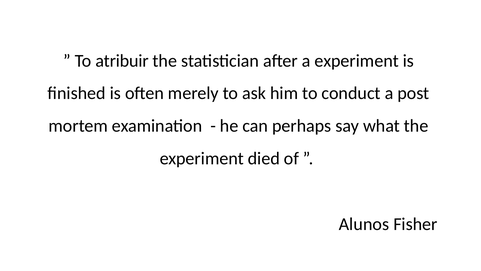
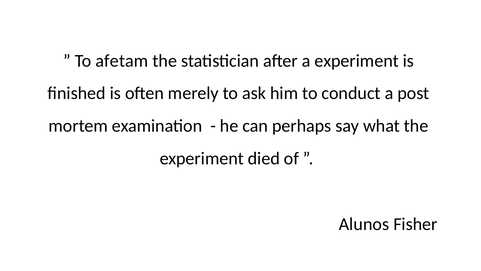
atribuir: atribuir -> afetam
